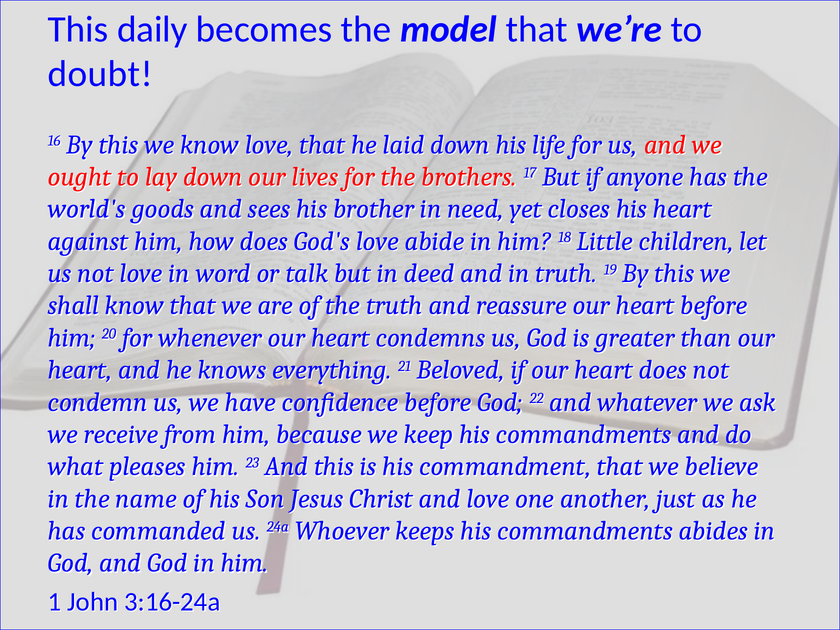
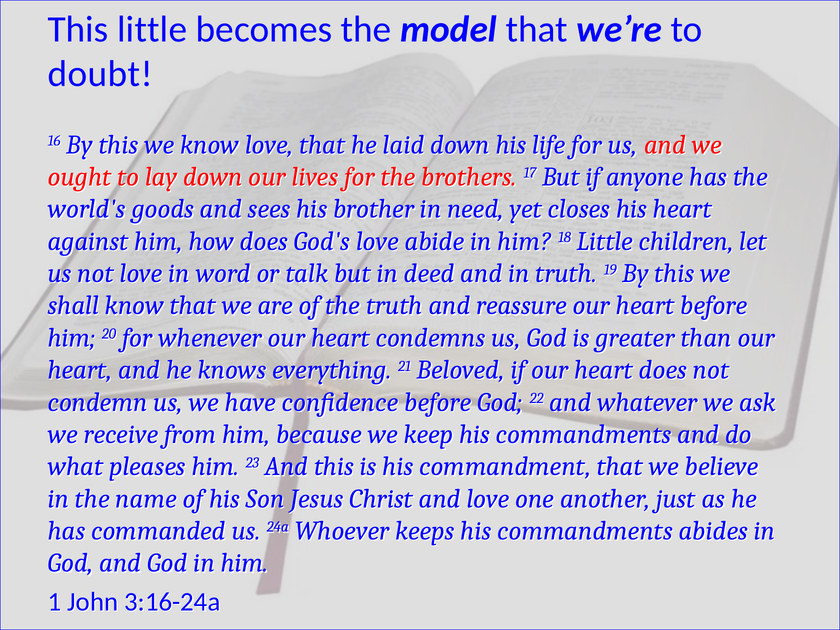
This daily: daily -> little
